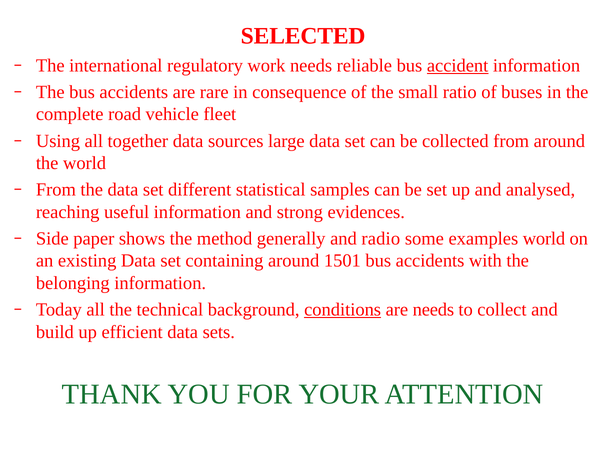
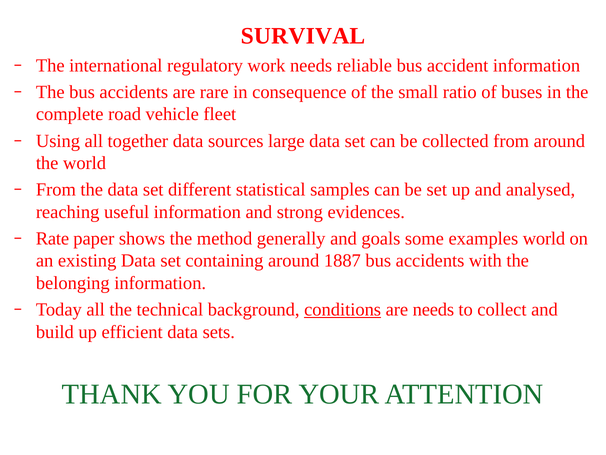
SELECTED: SELECTED -> SURVIVAL
accident underline: present -> none
Side: Side -> Rate
radio: radio -> goals
1501: 1501 -> 1887
